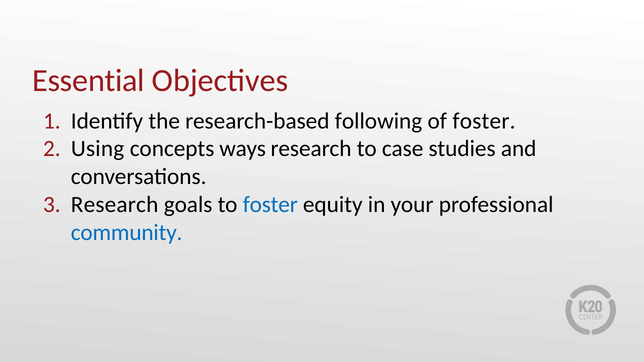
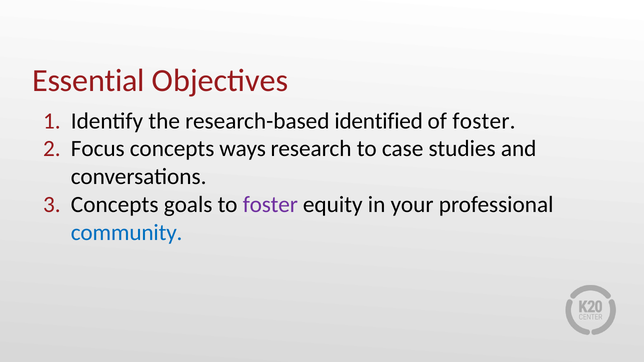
following: following -> identified
Using: Using -> Focus
Research at (115, 205): Research -> Concepts
foster at (270, 205) colour: blue -> purple
